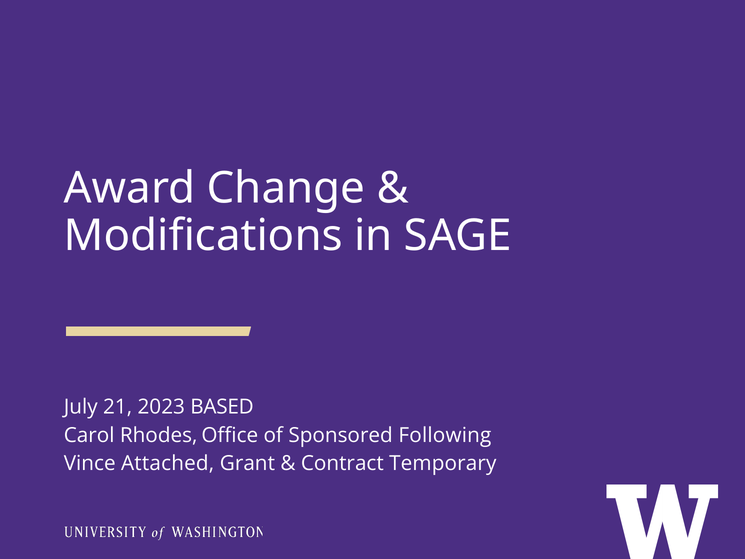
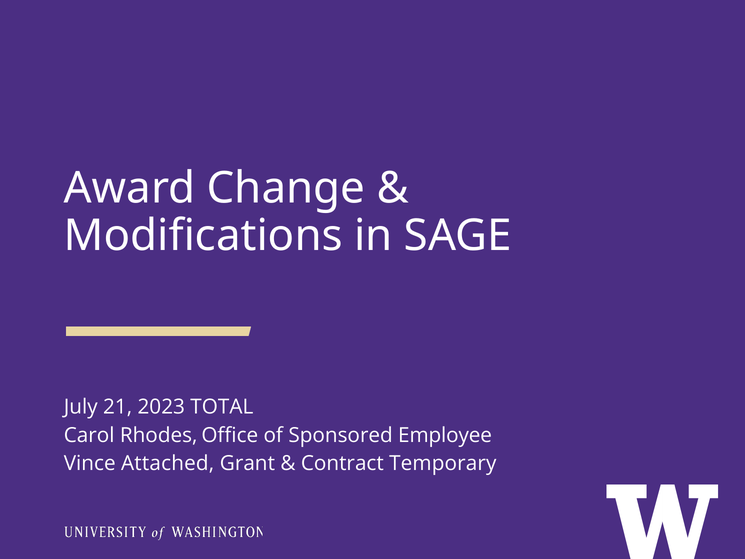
BASED: BASED -> TOTAL
Following: Following -> Employee
